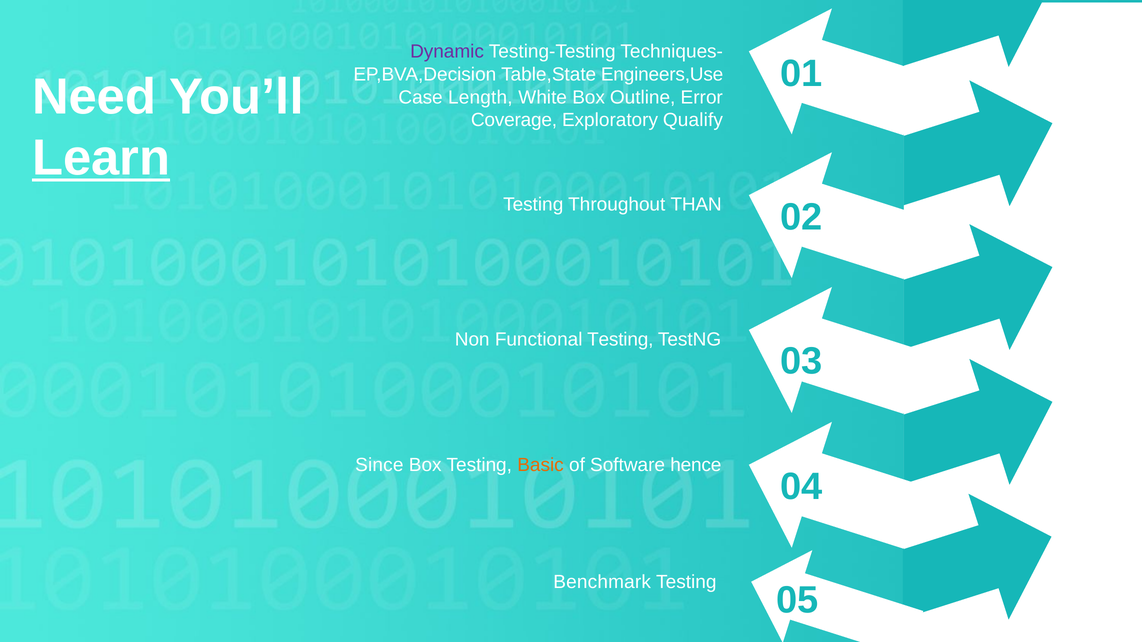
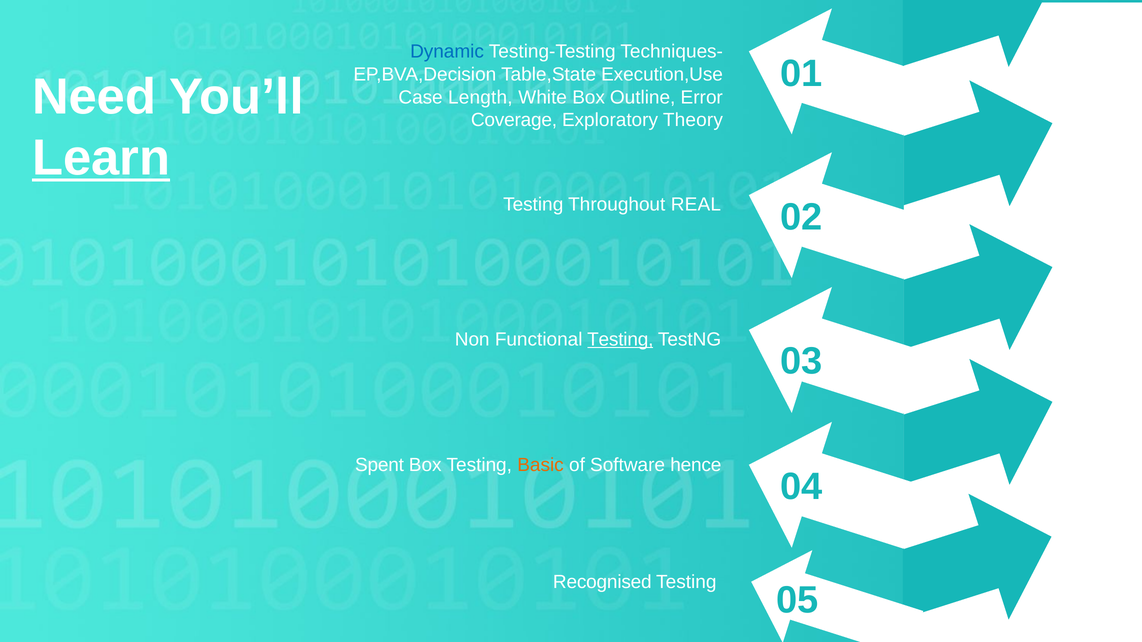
Dynamic colour: purple -> blue
Engineers,Use: Engineers,Use -> Execution,Use
Qualify: Qualify -> Theory
THAN: THAN -> REAL
Testing at (620, 340) underline: none -> present
Since: Since -> Spent
Benchmark: Benchmark -> Recognised
